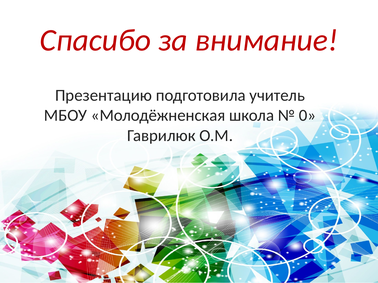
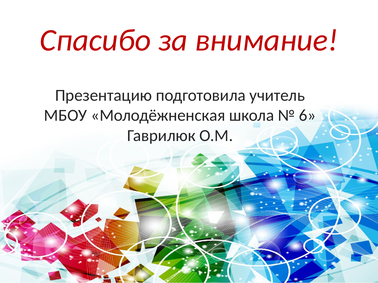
0: 0 -> 6
